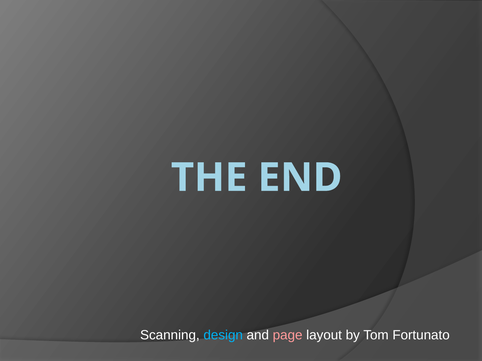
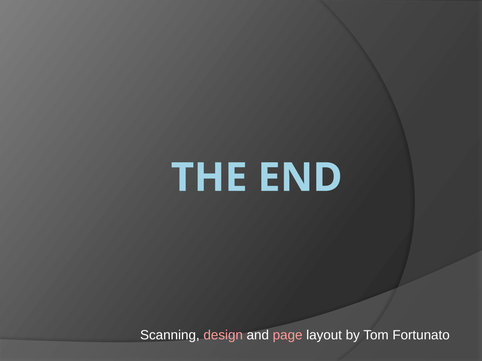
design colour: light blue -> pink
